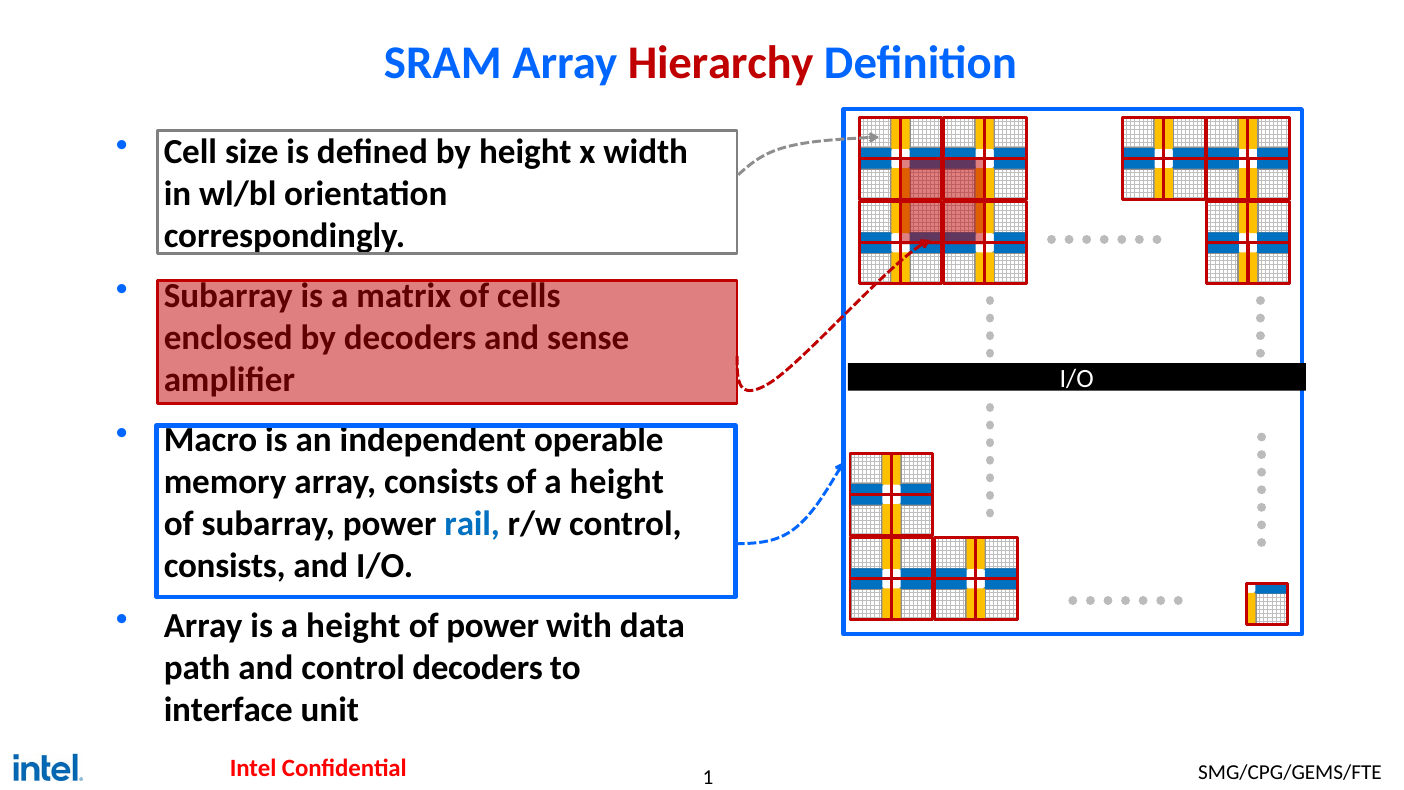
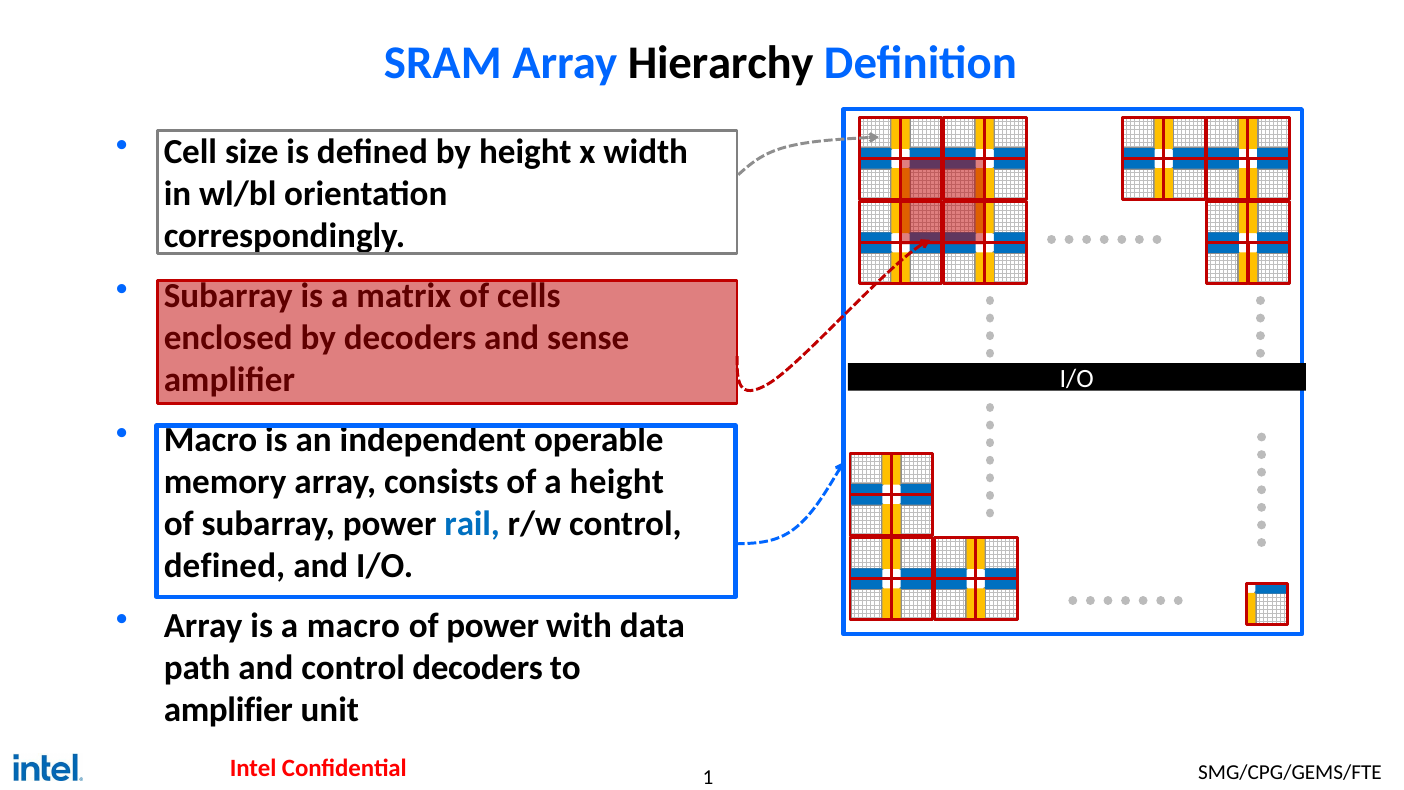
Hierarchy colour: red -> black
consists at (225, 566): consists -> defined
is a height: height -> macro
interface at (228, 710): interface -> amplifier
